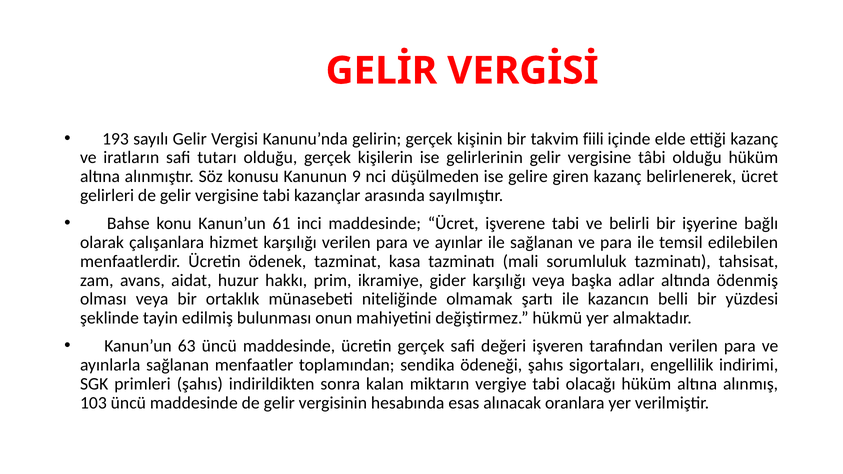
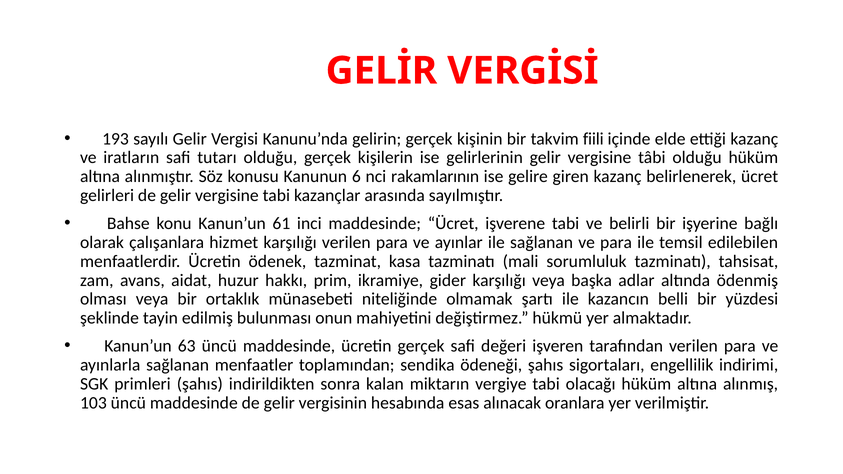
9: 9 -> 6
düşülmeden: düşülmeden -> rakamlarının
